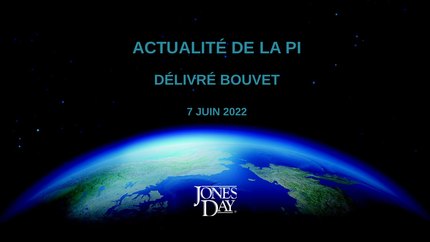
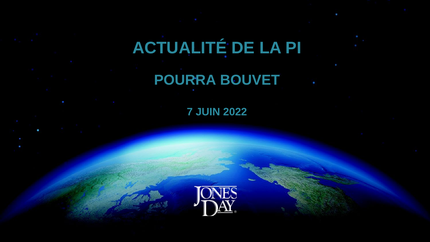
DÉLIVRÉ: DÉLIVRÉ -> POURRA
